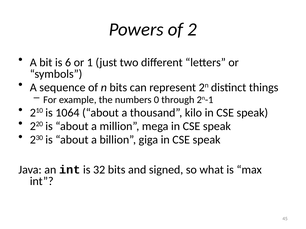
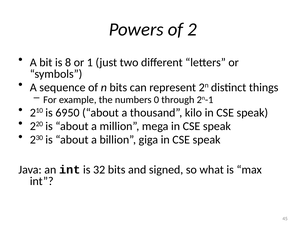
6: 6 -> 8
1064: 1064 -> 6950
